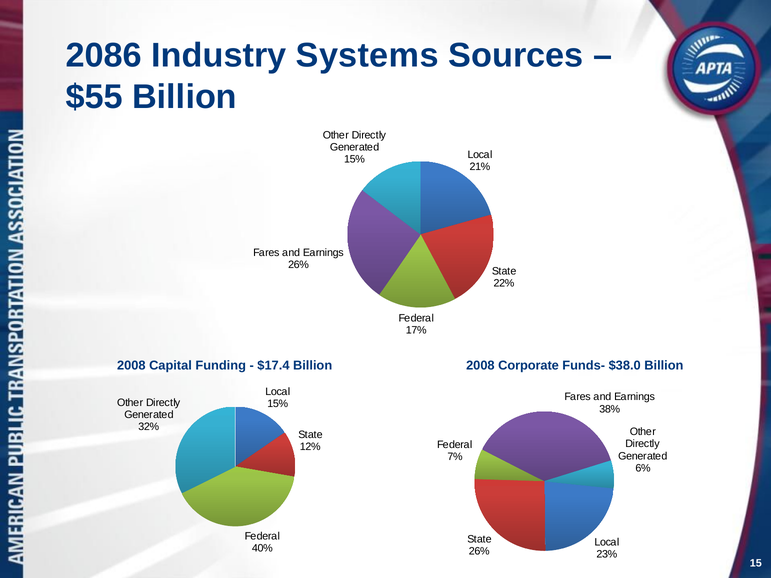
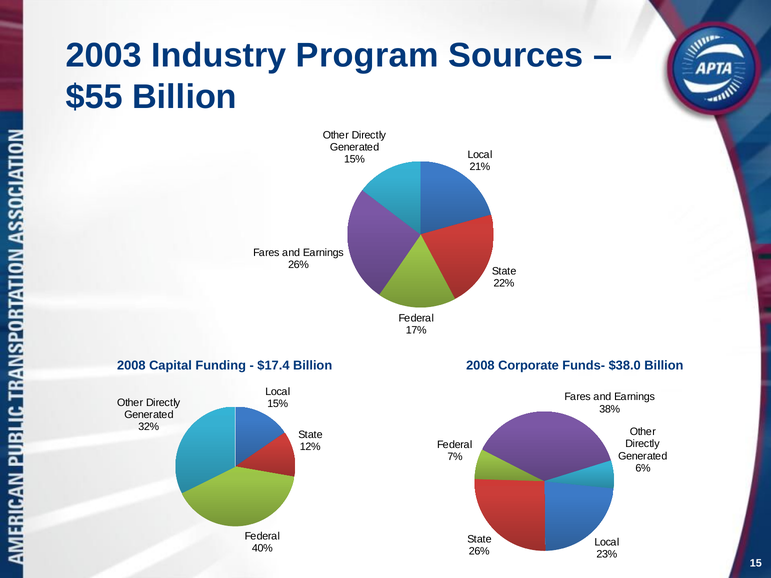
2086: 2086 -> 2003
Systems: Systems -> Program
